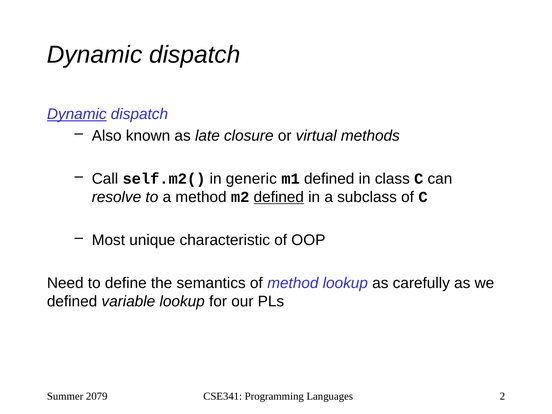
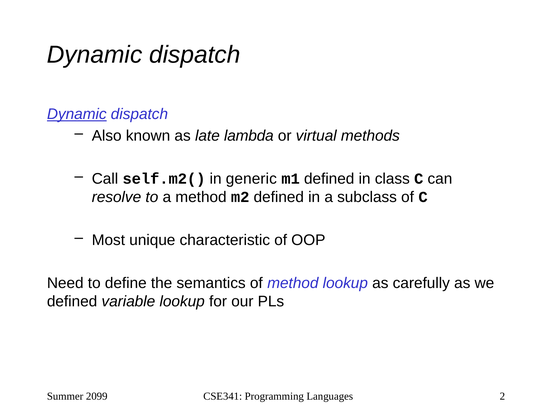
closure: closure -> lambda
defined at (279, 197) underline: present -> none
2079: 2079 -> 2099
